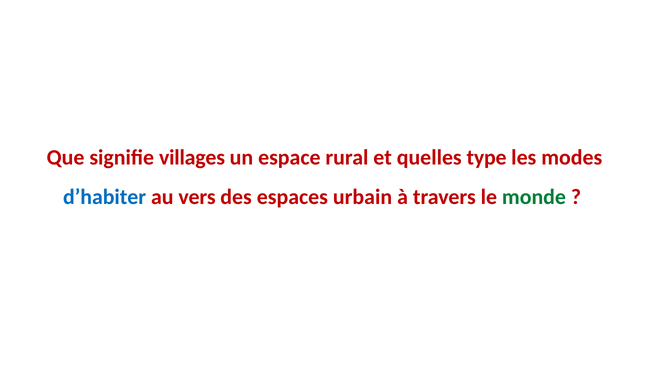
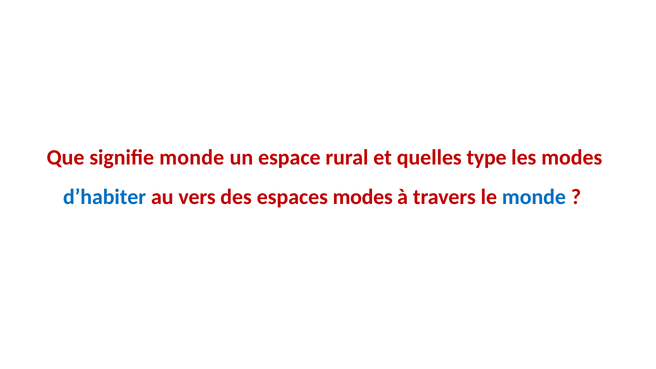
signifie villages: villages -> monde
espaces urbain: urbain -> modes
monde at (534, 197) colour: green -> blue
